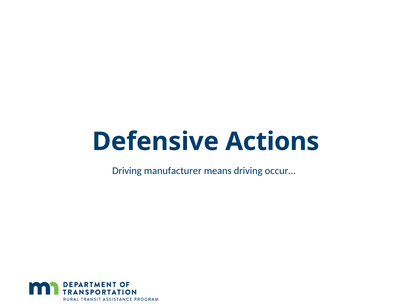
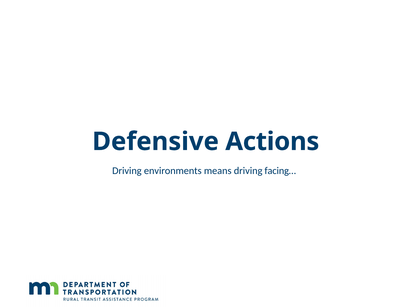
manufacturer: manufacturer -> environments
occur…: occur… -> facing…
